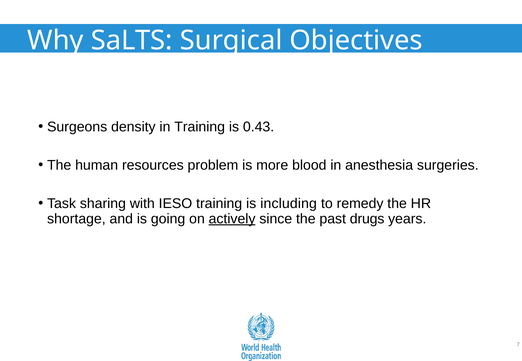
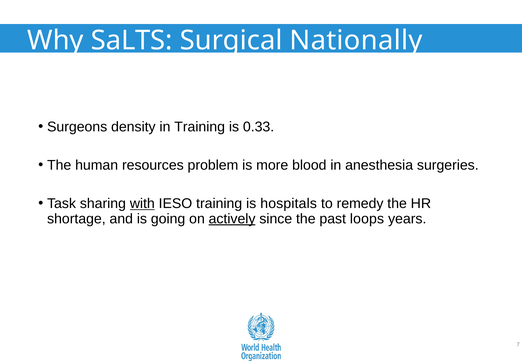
Objectives: Objectives -> Nationally
0.43: 0.43 -> 0.33
with underline: none -> present
including: including -> hospitals
drugs: drugs -> loops
